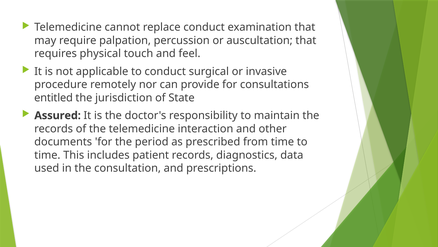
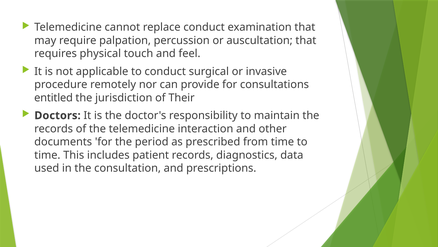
State: State -> Their
Assured: Assured -> Doctors
